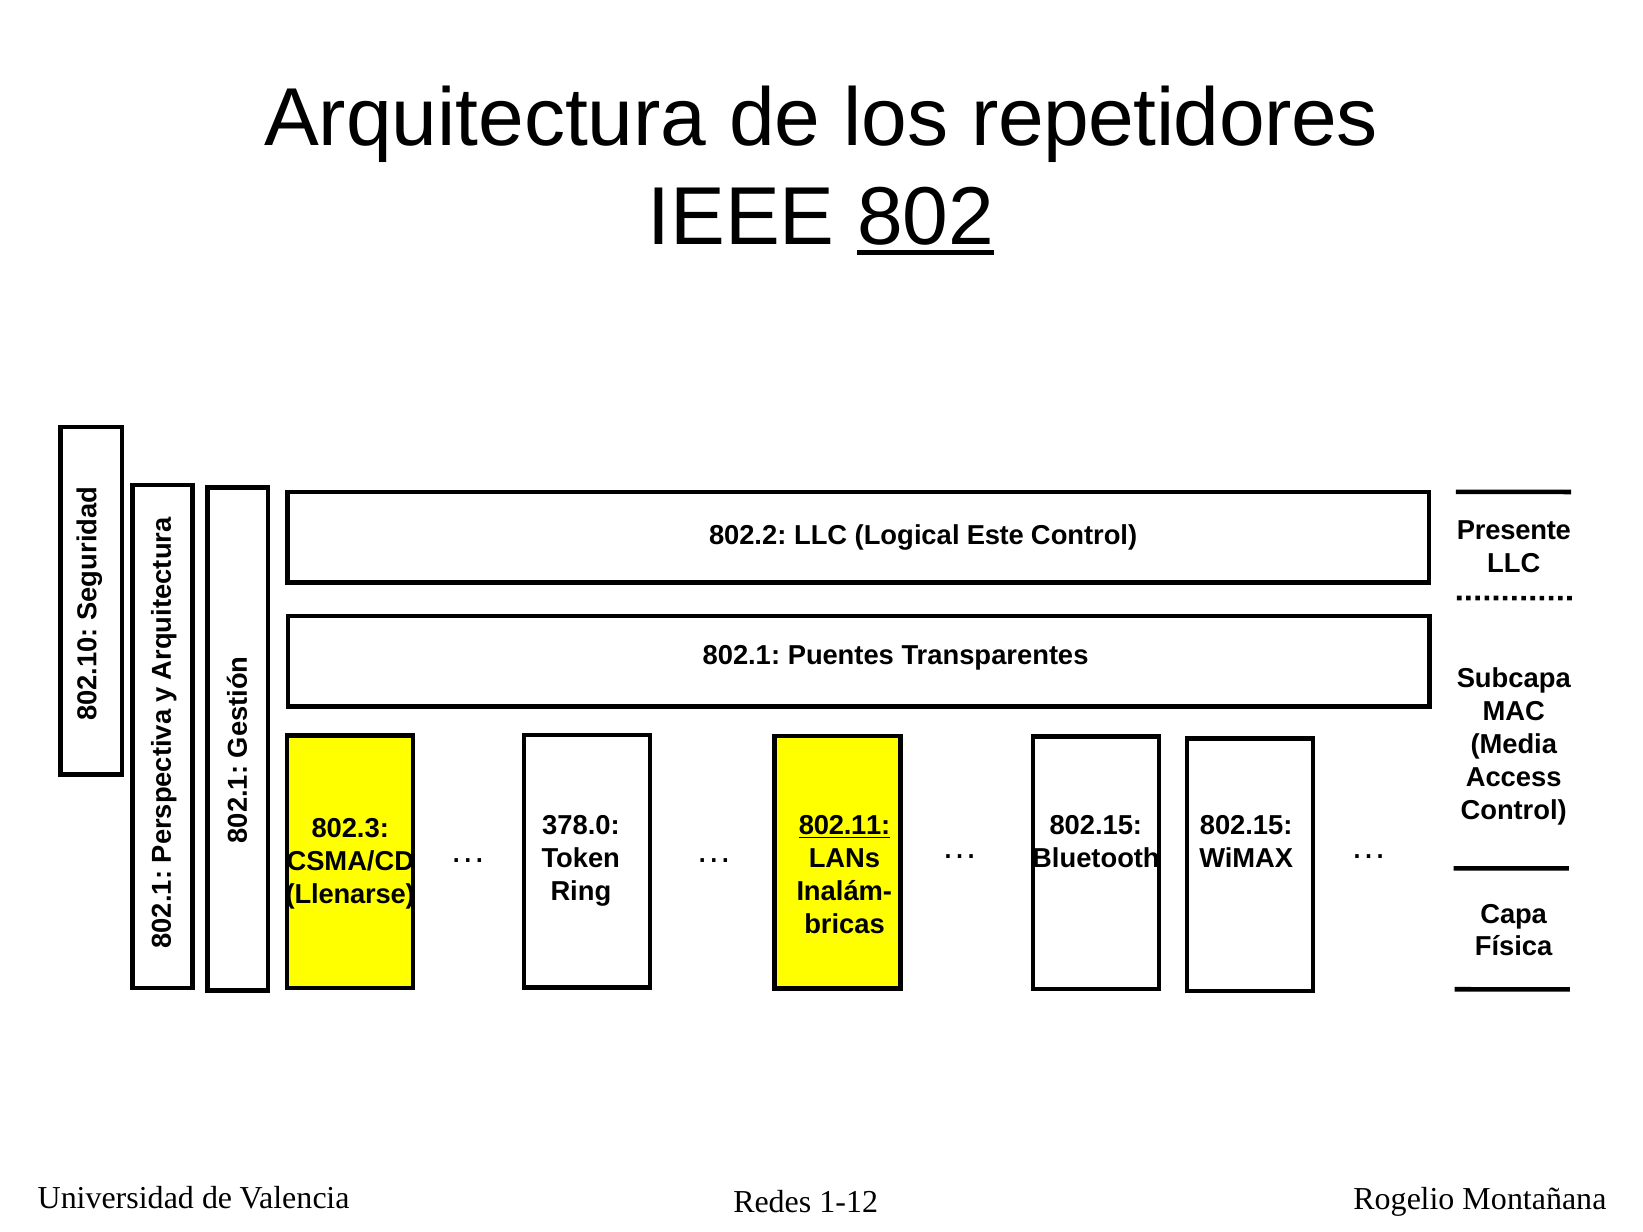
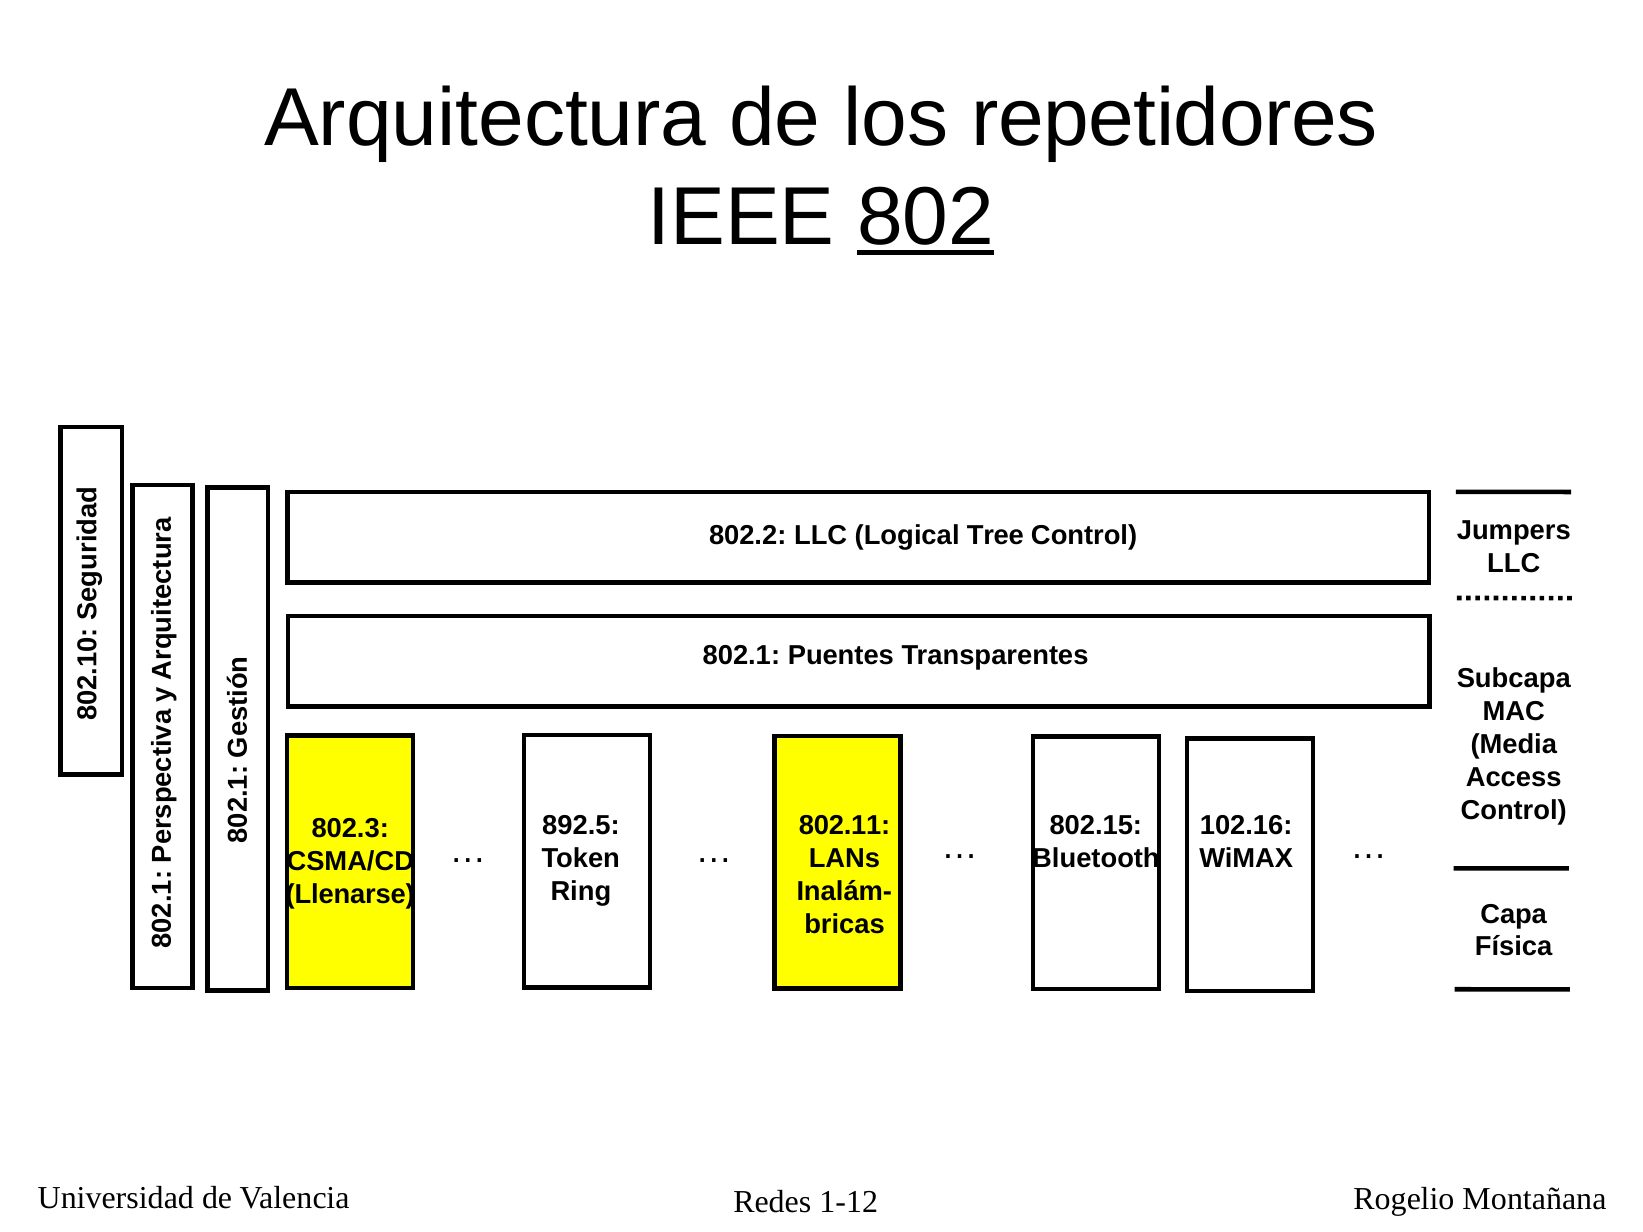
Presente: Presente -> Jumpers
Este: Este -> Tree
378.0: 378.0 -> 892.5
802.11 underline: present -> none
802.15 at (1246, 826): 802.15 -> 102.16
